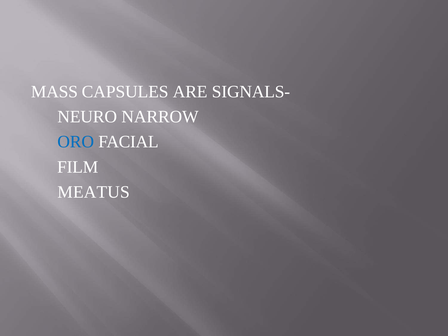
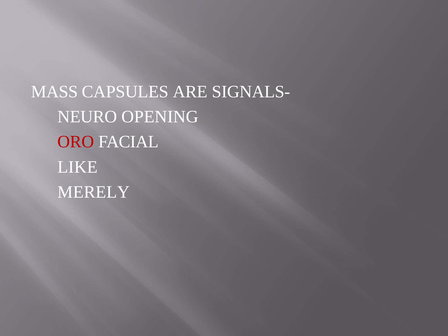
NARROW: NARROW -> OPENING
ORO colour: blue -> red
FILM: FILM -> LIKE
MEATUS: MEATUS -> MERELY
